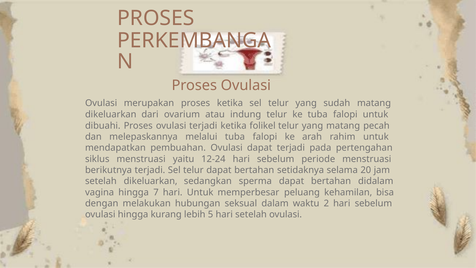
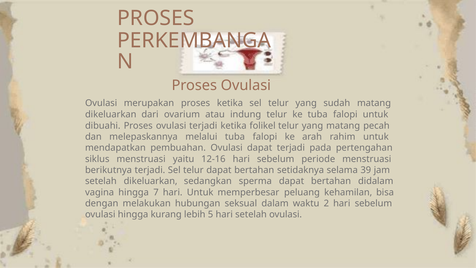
12-24: 12-24 -> 12-16
20: 20 -> 39
